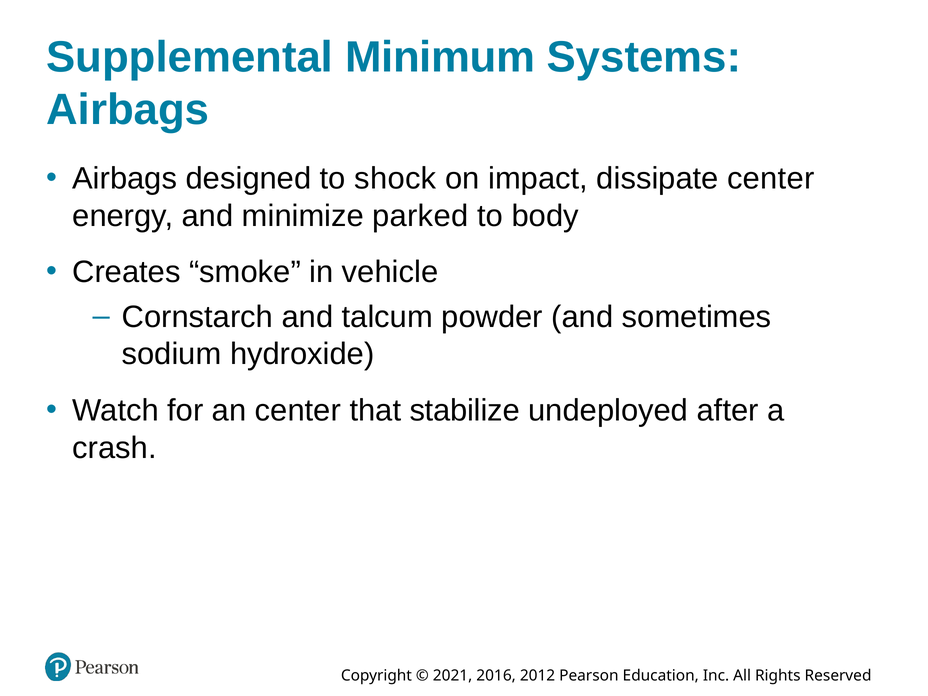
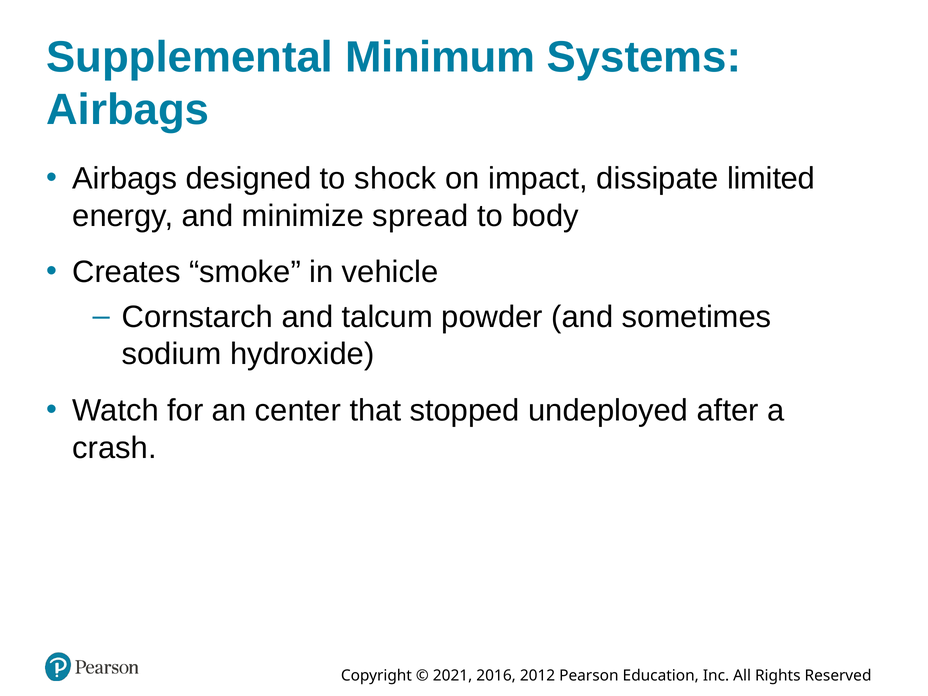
dissipate center: center -> limited
parked: parked -> spread
stabilize: stabilize -> stopped
